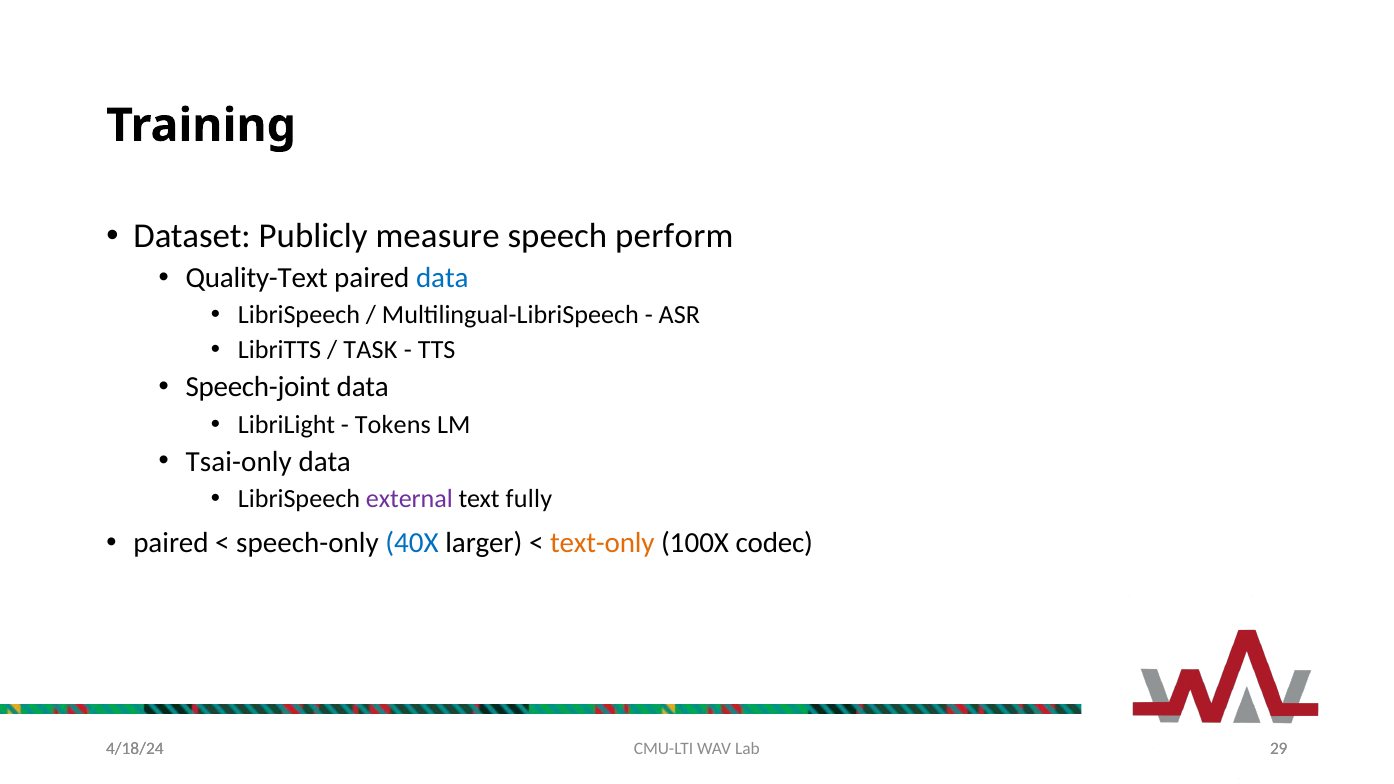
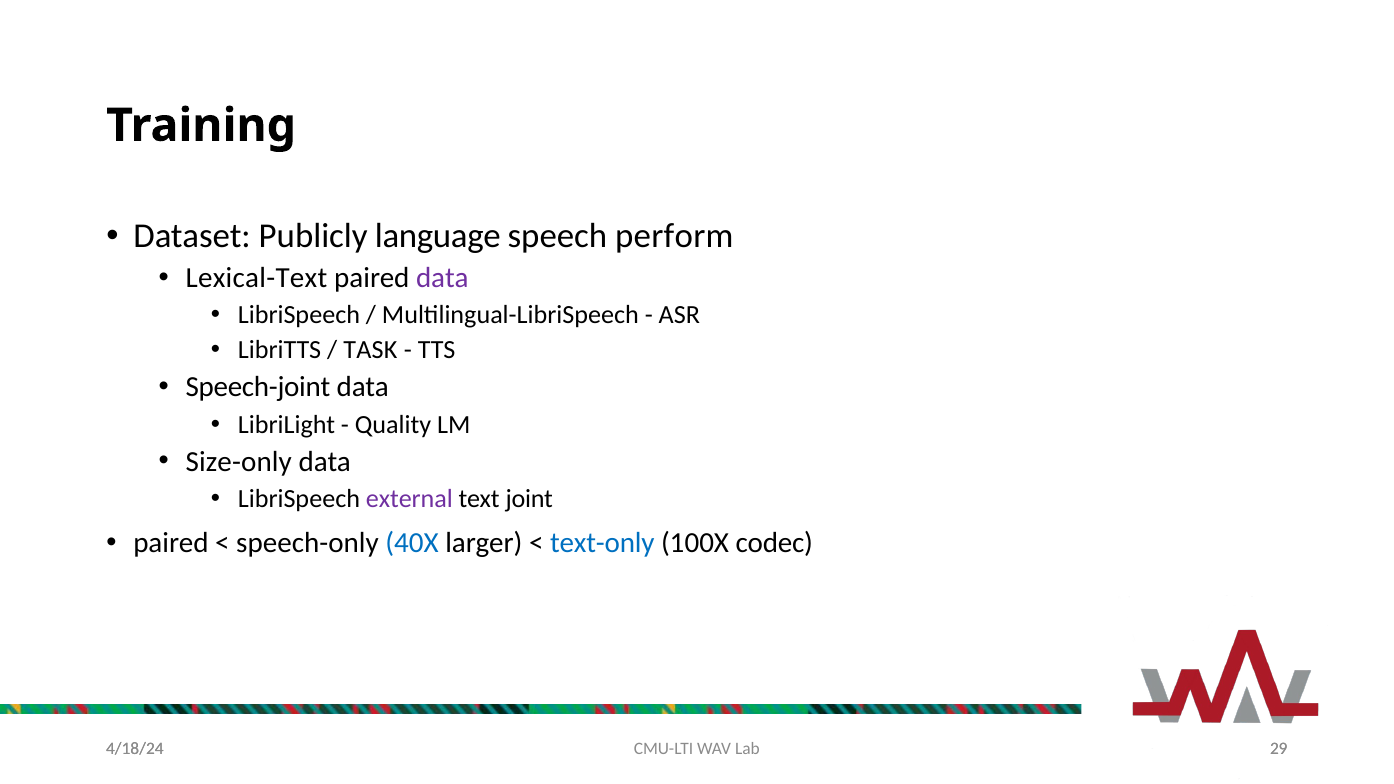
measure: measure -> language
Quality-Text: Quality-Text -> Lexical-Text
data at (442, 278) colour: blue -> purple
Tokens: Tokens -> Quality
Tsai-only: Tsai-only -> Size-only
fully: fully -> joint
text-only colour: orange -> blue
